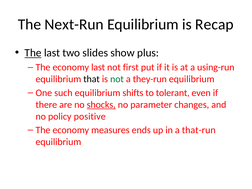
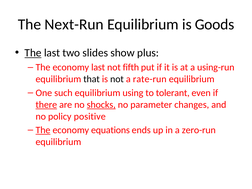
Recap: Recap -> Goods
first: first -> fifth
not at (117, 79) colour: green -> black
they-run: they-run -> rate-run
shifts: shifts -> using
there underline: none -> present
The at (43, 130) underline: none -> present
measures: measures -> equations
that-run: that-run -> zero-run
